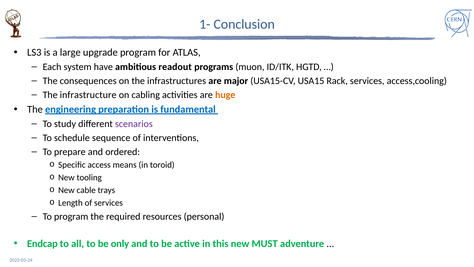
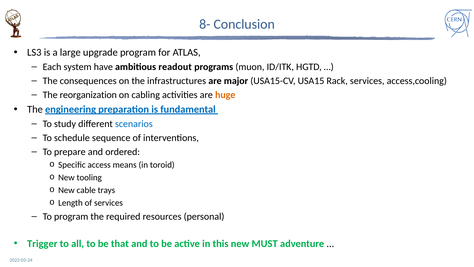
1-: 1- -> 8-
infrastructure: infrastructure -> reorganization
scenarios colour: purple -> blue
Endcap: Endcap -> Trigger
only: only -> that
